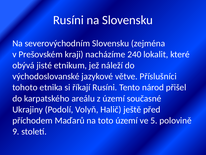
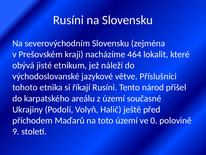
240: 240 -> 464
5: 5 -> 0
